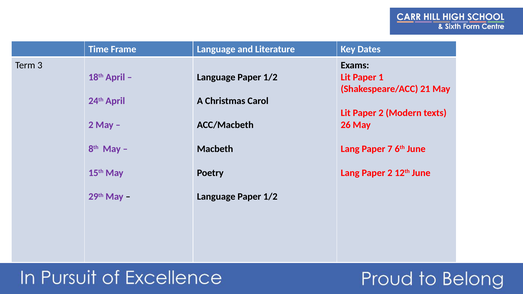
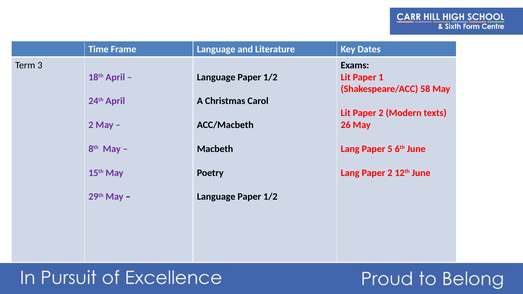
21: 21 -> 58
7: 7 -> 5
